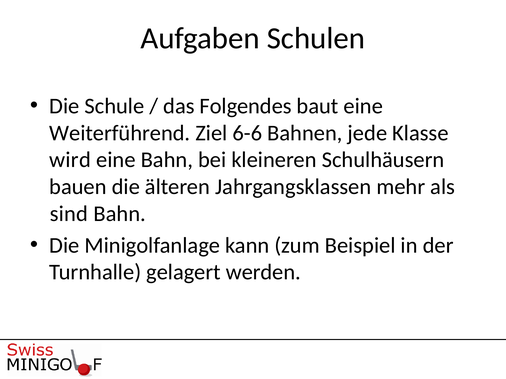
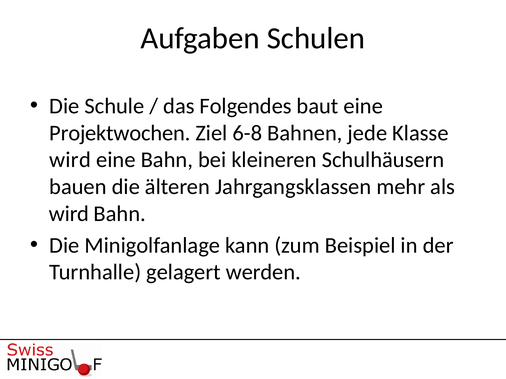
Weiterführend: Weiterführend -> Projektwochen
6-6: 6-6 -> 6-8
sind at (69, 214): sind -> wird
